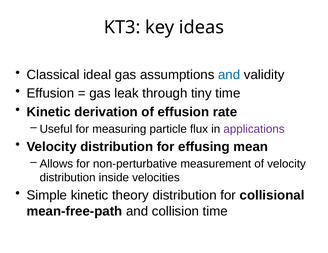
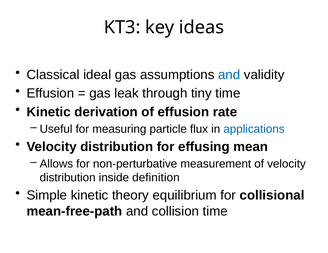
applications colour: purple -> blue
velocities: velocities -> definition
theory distribution: distribution -> equilibrium
